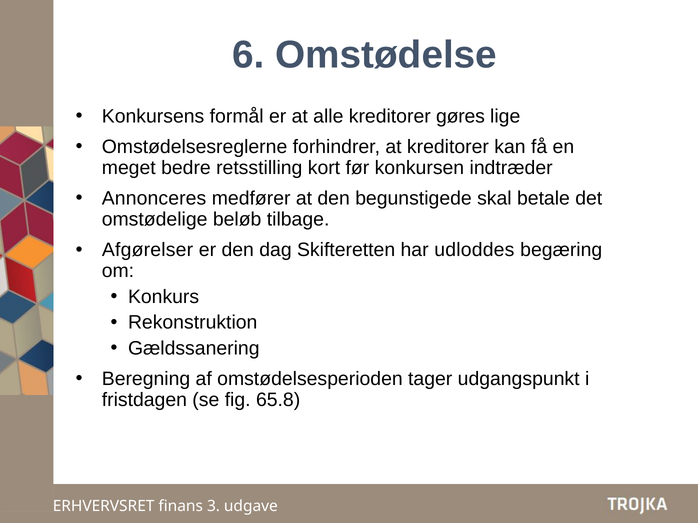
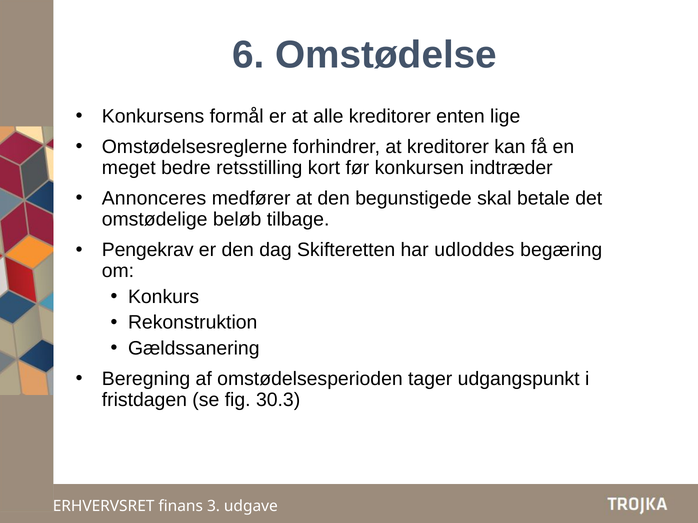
gøres: gøres -> enten
Afgørelser: Afgørelser -> Pengekrav
65.8: 65.8 -> 30.3
